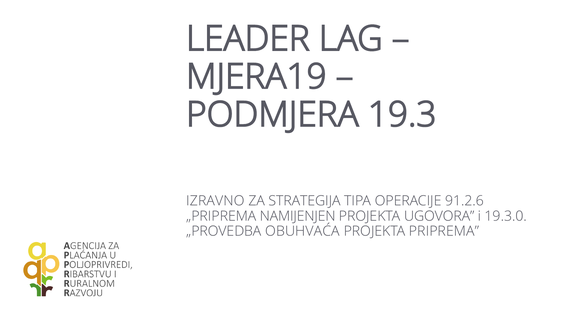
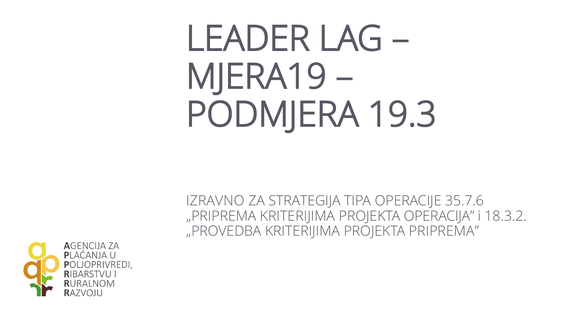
91.2.6: 91.2.6 -> 35.7.6
„PRIPREMA NAMIJENJEN: NAMIJENJEN -> KRITERIJIMA
UGOVORA: UGOVORA -> OPERACIJA
19.3.0: 19.3.0 -> 18.3.2
„PROVEDBA OBUHVAĆA: OBUHVAĆA -> KRITERIJIMA
